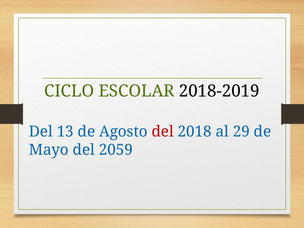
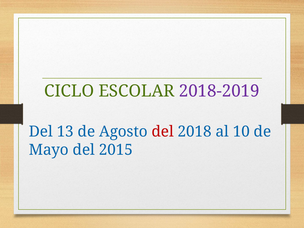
2018-2019 colour: black -> purple
29: 29 -> 10
2059: 2059 -> 2015
